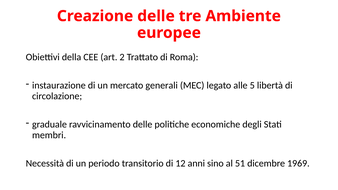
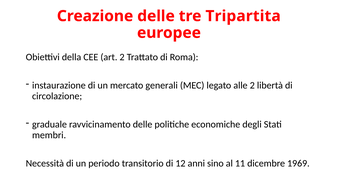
Ambiente: Ambiente -> Tripartita
alle 5: 5 -> 2
51: 51 -> 11
